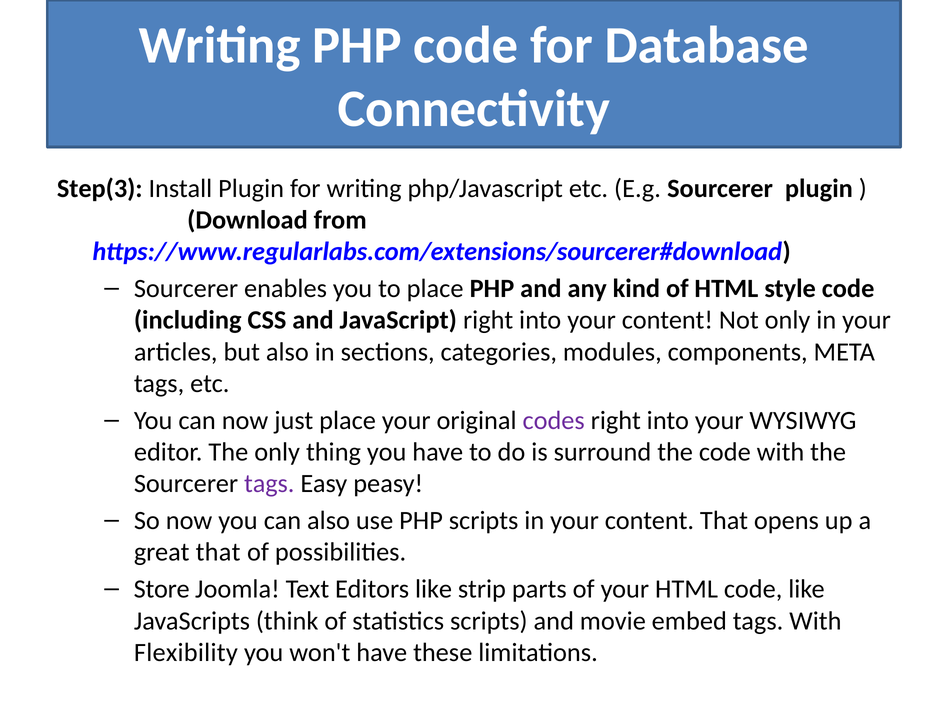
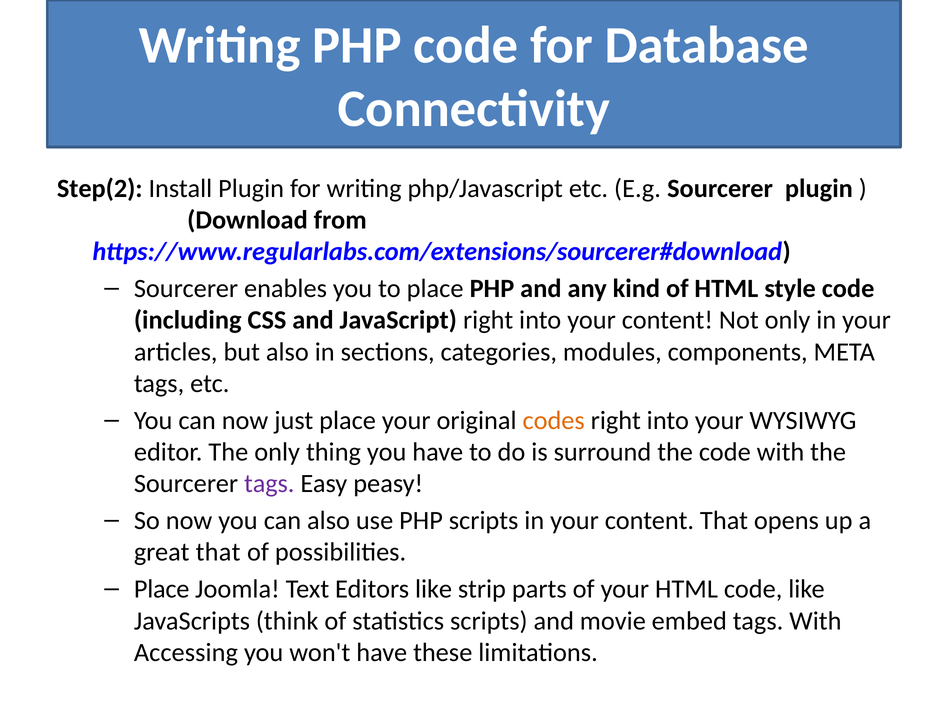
Step(3: Step(3 -> Step(2
codes colour: purple -> orange
Store at (162, 589): Store -> Place
Flexibility: Flexibility -> Accessing
